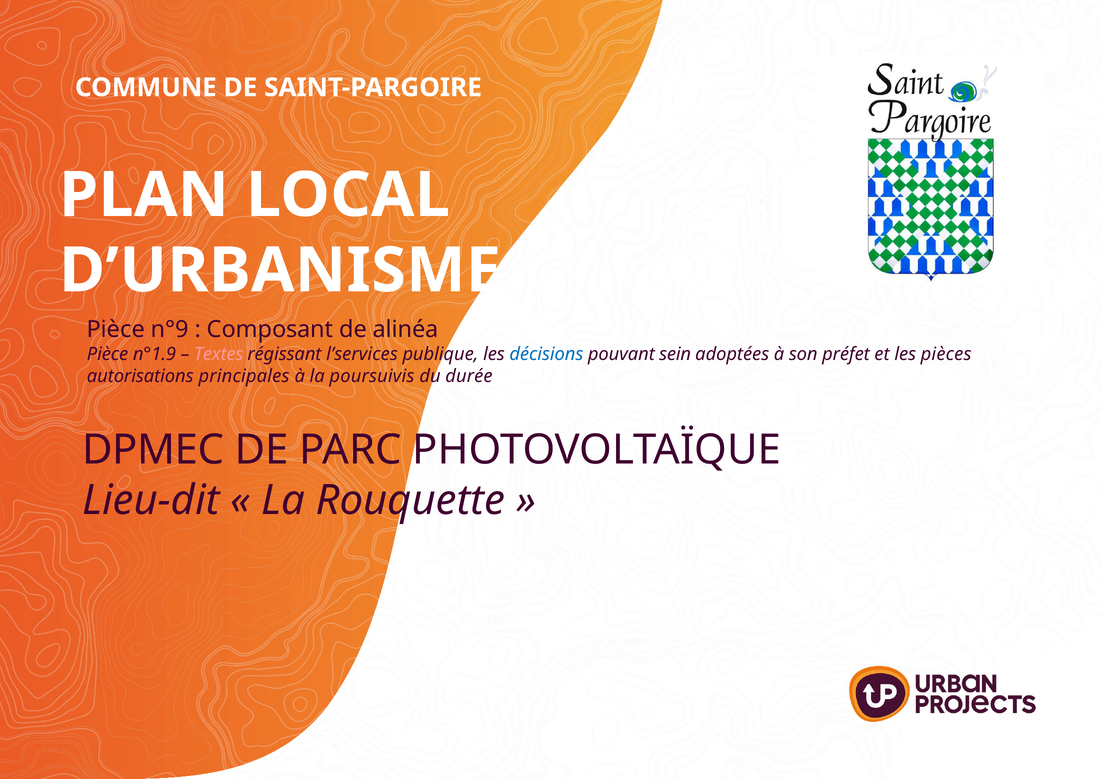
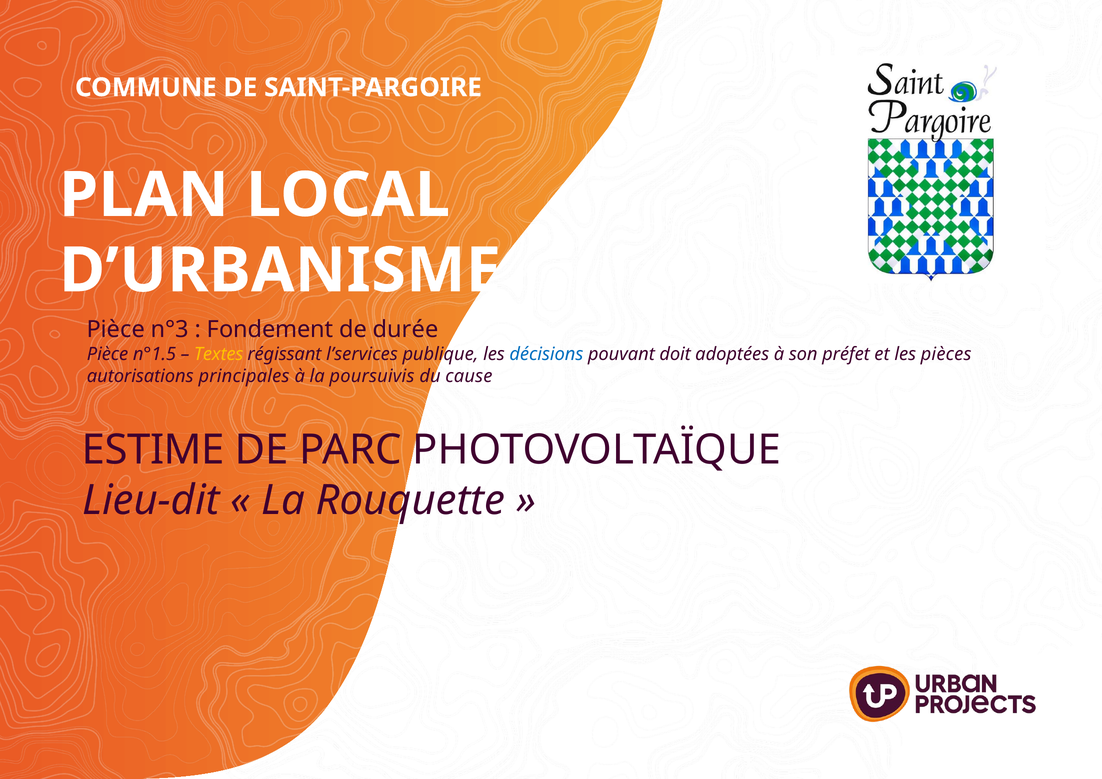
n°9: n°9 -> n°3
Composant: Composant -> Fondement
alinéa: alinéa -> durée
n°1.9: n°1.9 -> n°1.5
Textes colour: pink -> yellow
sein: sein -> doit
durée: durée -> cause
DPMEC: DPMEC -> ESTIME
